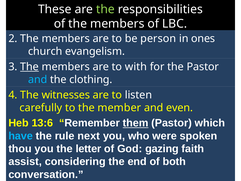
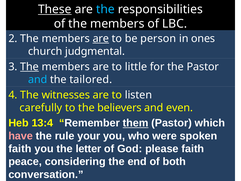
These underline: none -> present
the at (105, 9) colour: light green -> light blue
are at (101, 39) underline: none -> present
evangelism: evangelism -> judgmental
with: with -> little
clothing: clothing -> tailored
member: member -> believers
13:6: 13:6 -> 13:4
have colour: light blue -> pink
next: next -> your
thou at (20, 149): thou -> faith
gazing: gazing -> please
assist: assist -> peace
